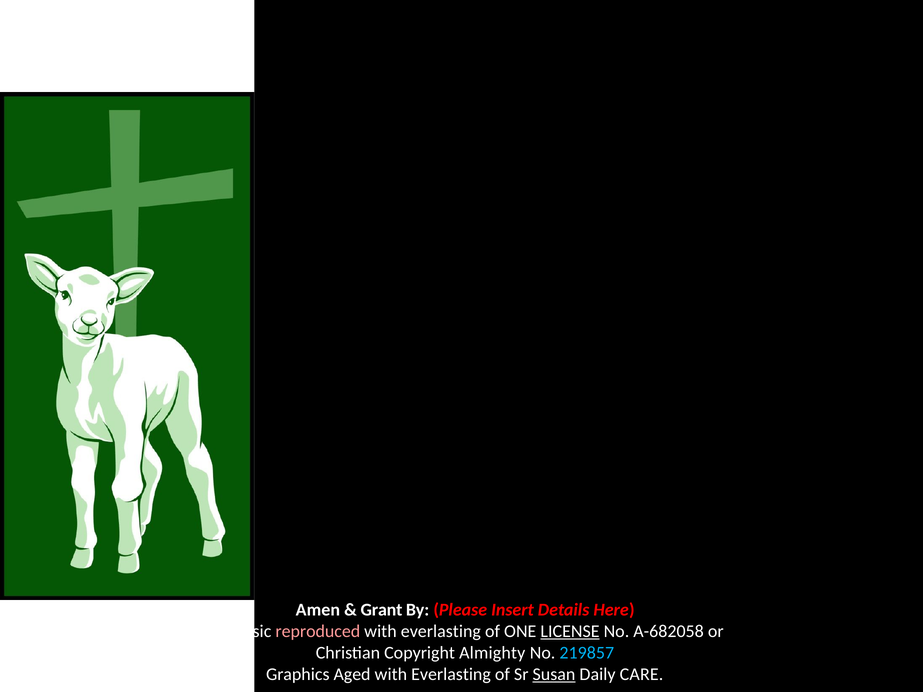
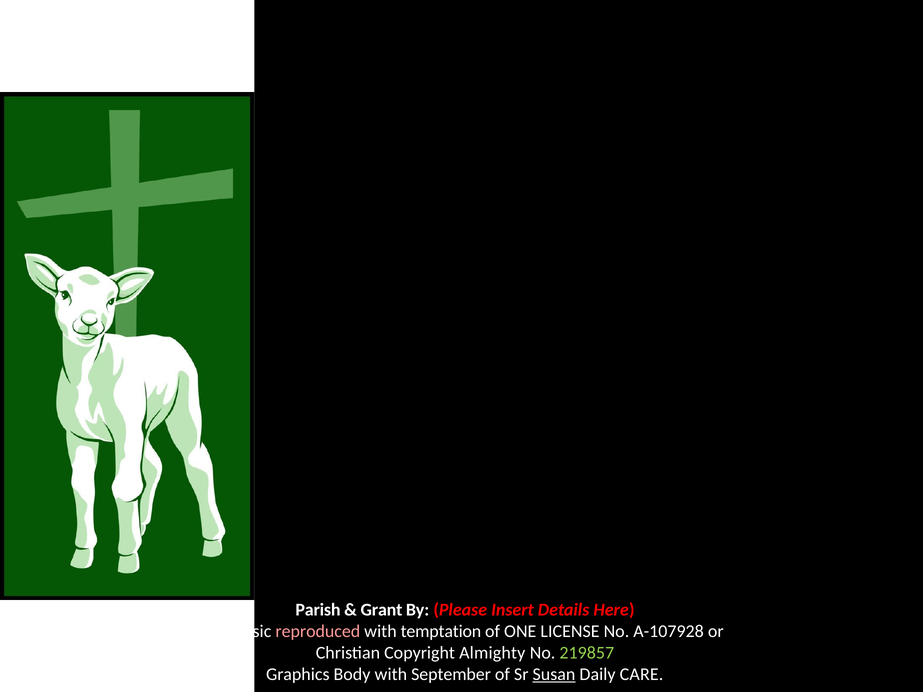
Amen: Amen -> Parish
everlasting at (441, 631): everlasting -> temptation
LICENSE underline: present -> none
A-682058: A-682058 -> A-107928
219857 colour: light blue -> light green
Aged: Aged -> Body
Everlasting at (451, 675): Everlasting -> September
